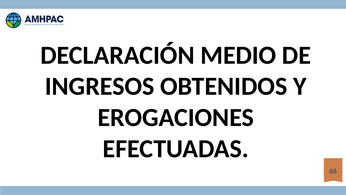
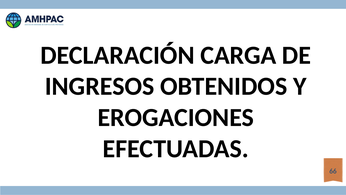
MEDIO: MEDIO -> CARGA
